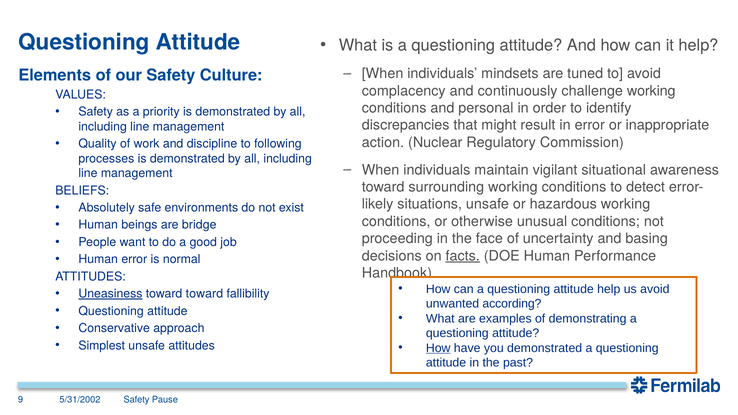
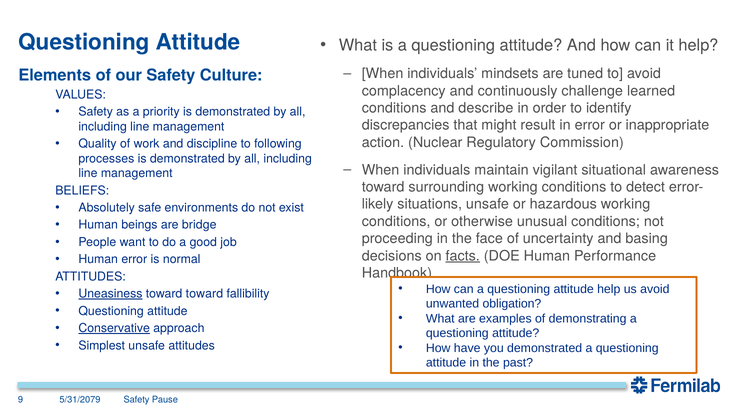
challenge working: working -> learned
personal: personal -> describe
according: according -> obligation
Conservative underline: none -> present
How at (438, 348) underline: present -> none
5/31/2002: 5/31/2002 -> 5/31/2079
